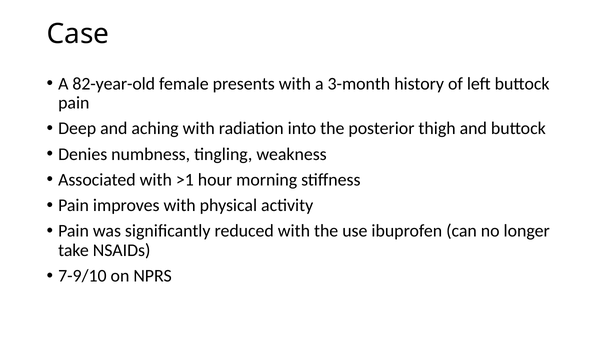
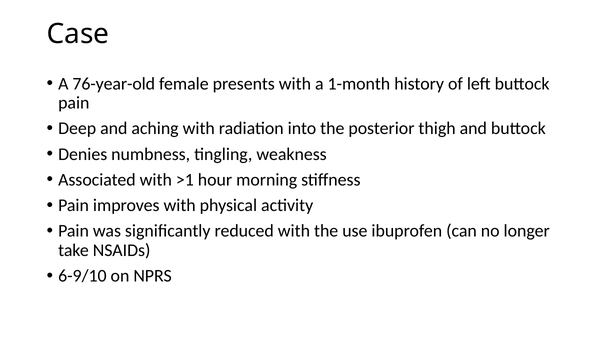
82-year-old: 82-year-old -> 76-year-old
3-month: 3-month -> 1-month
7-9/10: 7-9/10 -> 6-9/10
